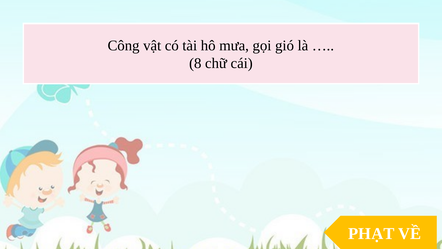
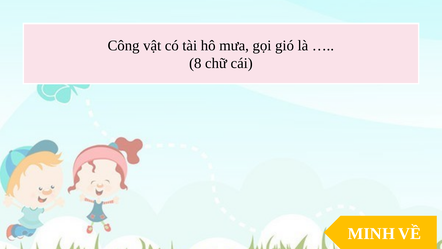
PHẠT: PHẠT -> MINH
